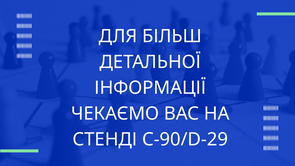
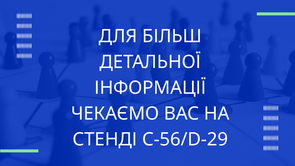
C-90/D-29: C-90/D-29 -> C-56/D-29
